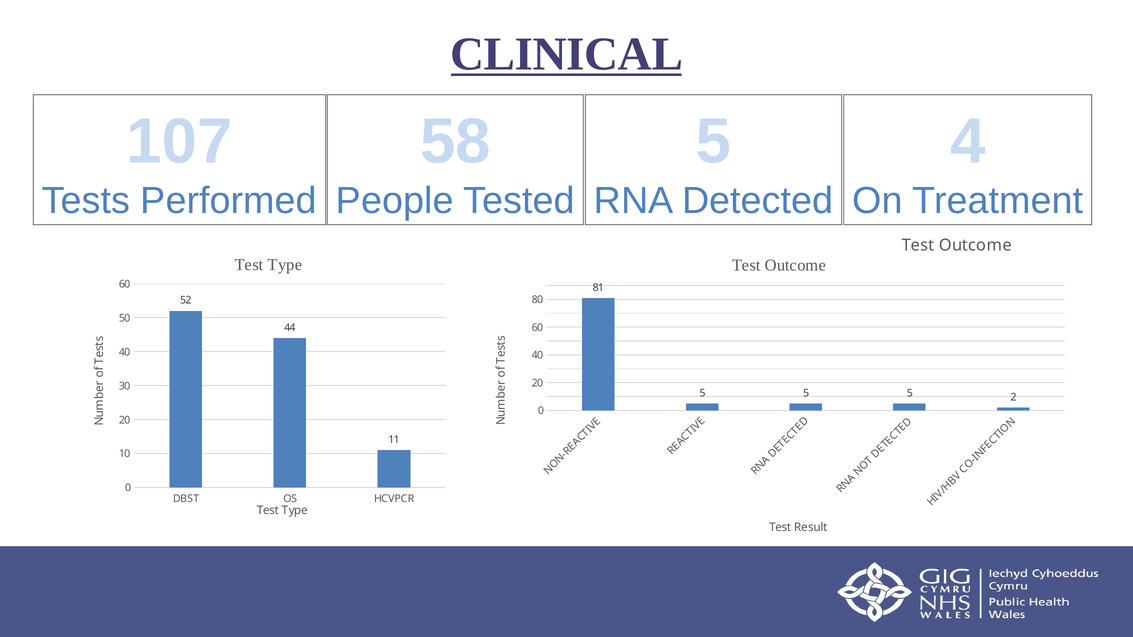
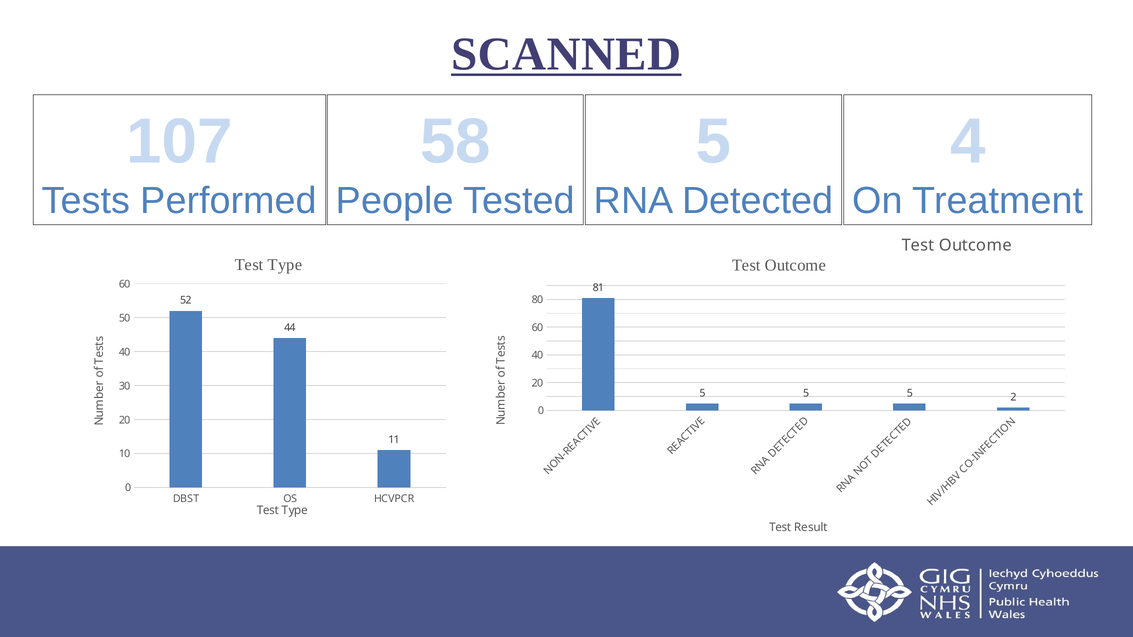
CLINICAL: CLINICAL -> SCANNED
